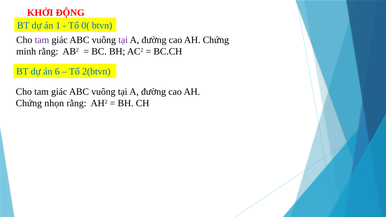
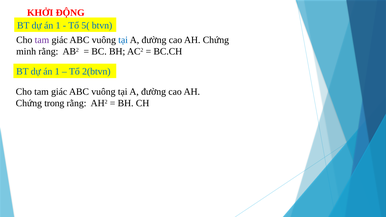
0(: 0( -> 5(
tại at (123, 40) colour: purple -> blue
6 at (57, 72): 6 -> 1
nhọn: nhọn -> trong
